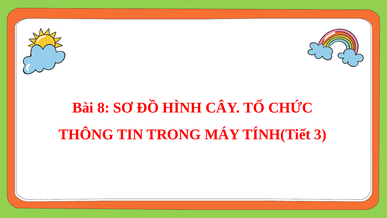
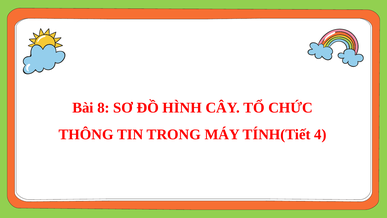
3: 3 -> 4
